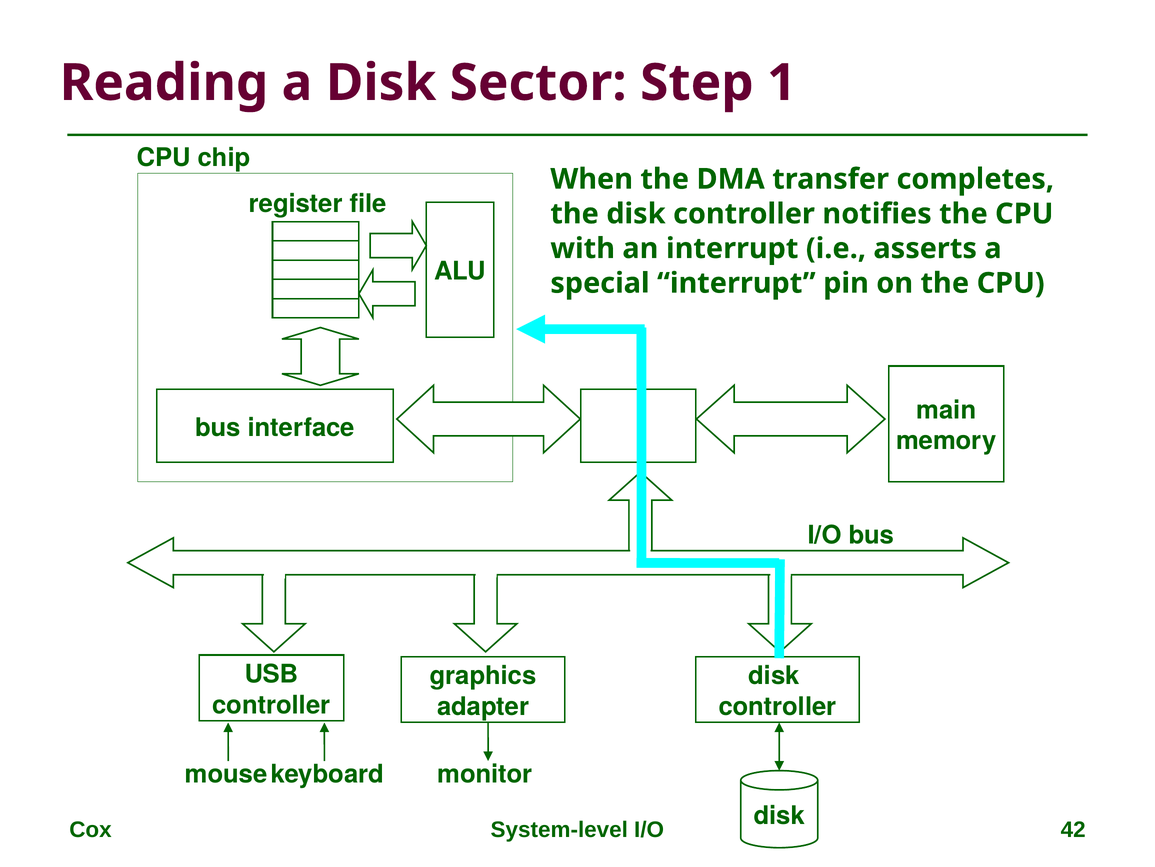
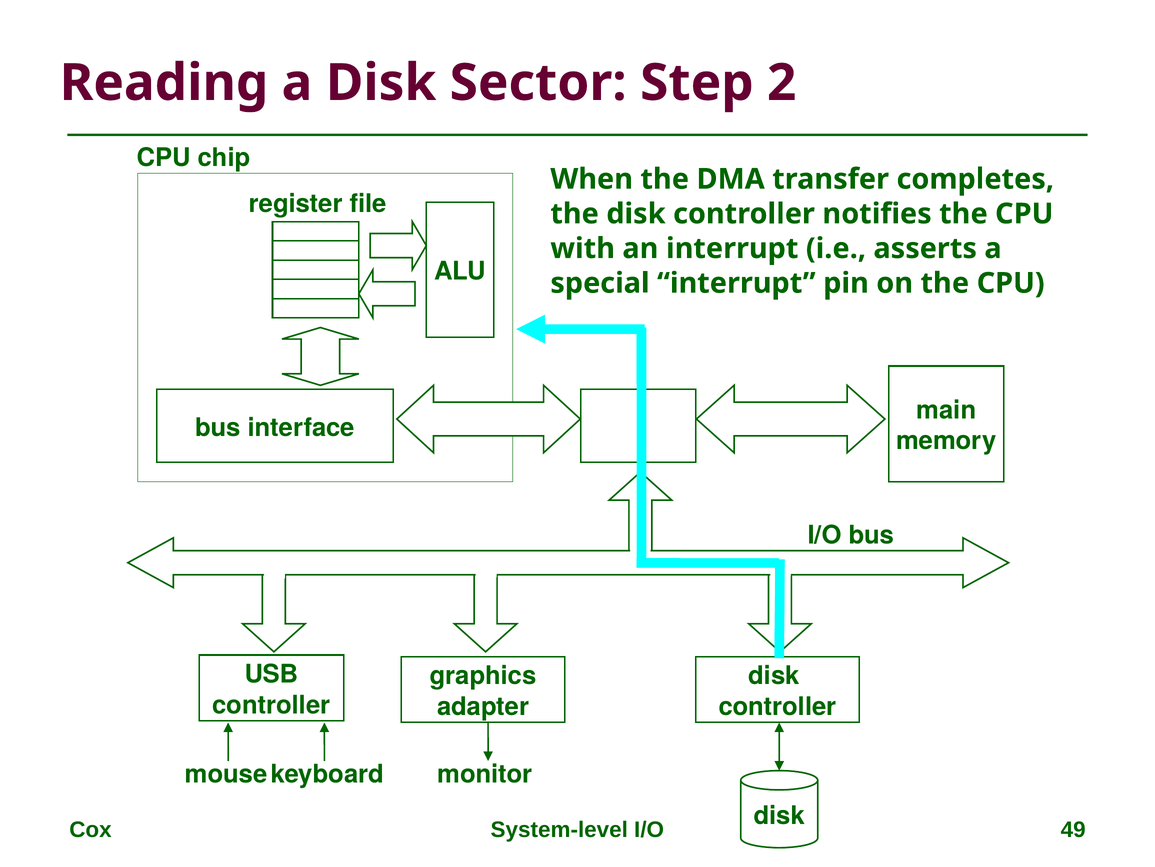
1: 1 -> 2
42: 42 -> 49
